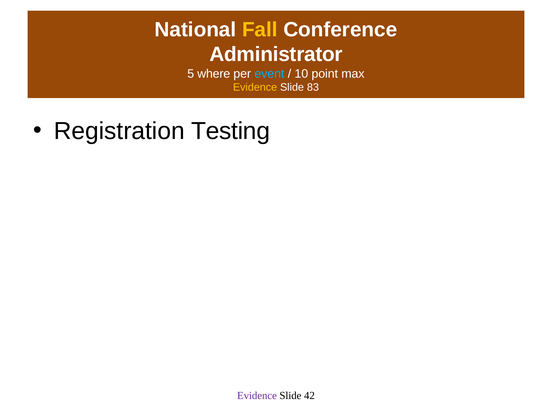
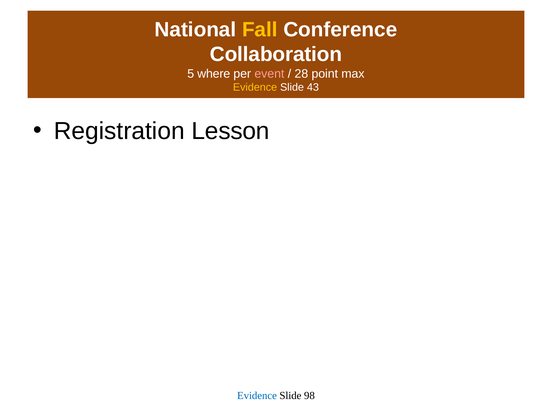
Administrator: Administrator -> Collaboration
event colour: light blue -> pink
10: 10 -> 28
83: 83 -> 43
Testing: Testing -> Lesson
Evidence at (257, 395) colour: purple -> blue
42: 42 -> 98
